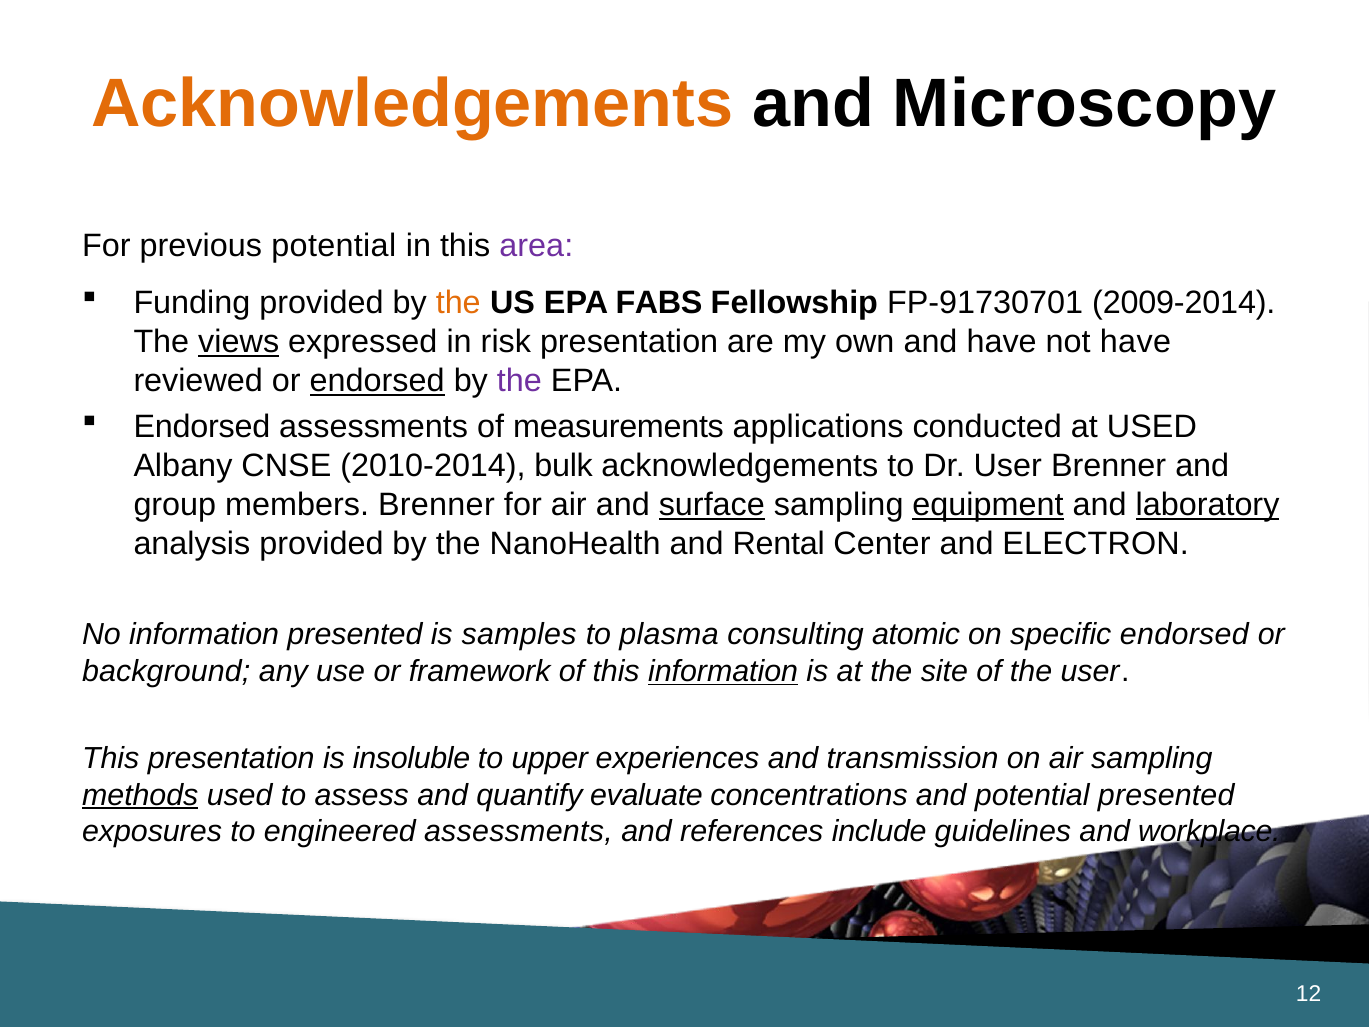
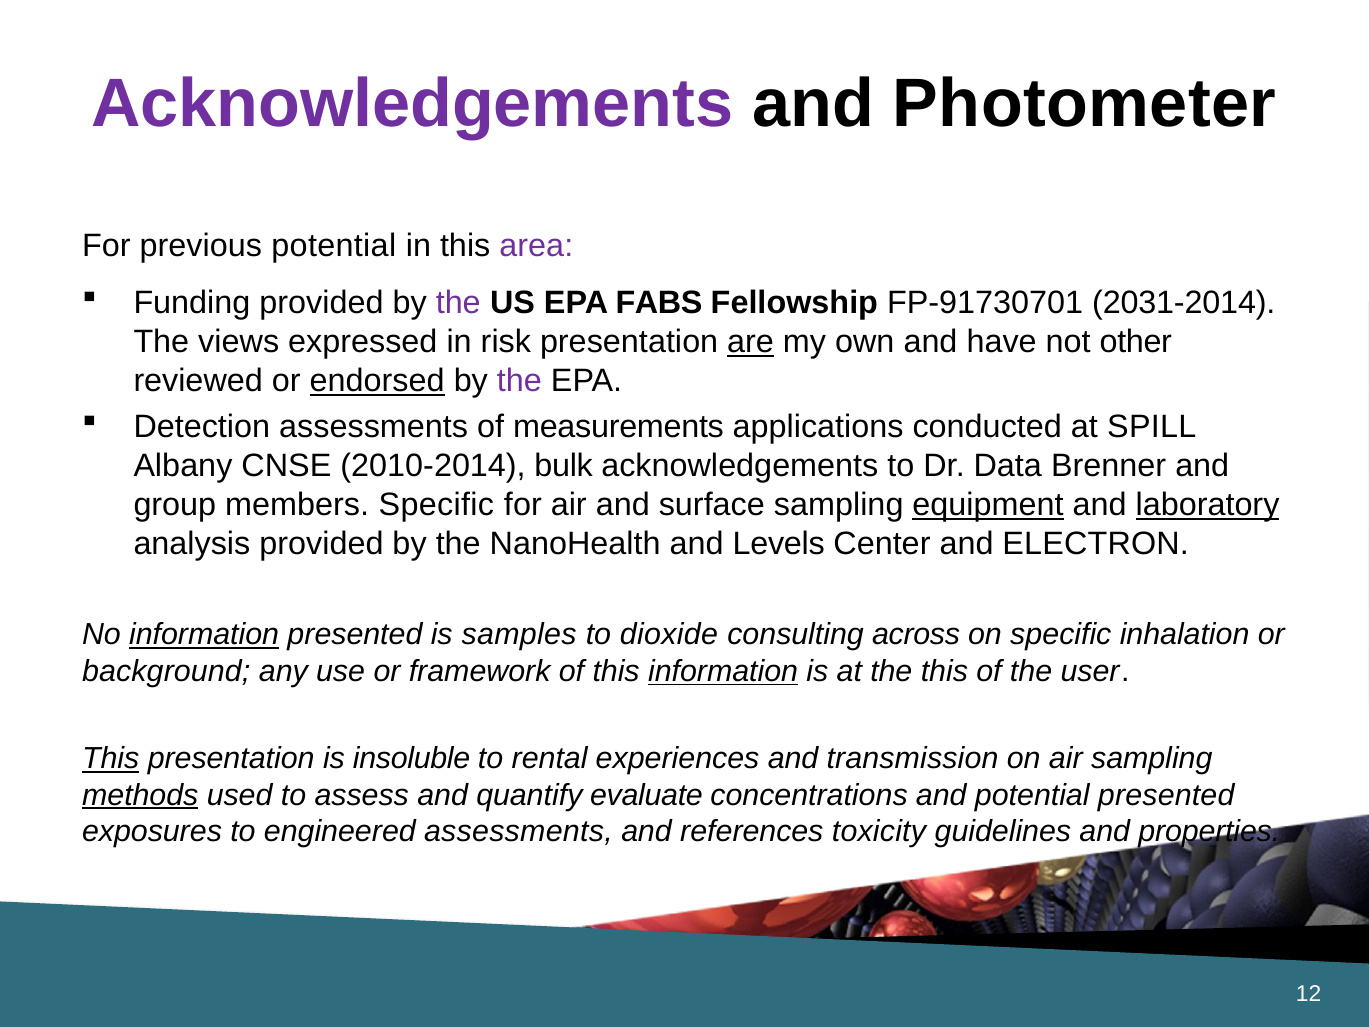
Acknowledgements at (412, 104) colour: orange -> purple
Microscopy: Microscopy -> Photometer
the at (458, 303) colour: orange -> purple
2009-2014: 2009-2014 -> 2031-2014
views underline: present -> none
are underline: none -> present
not have: have -> other
Endorsed at (202, 427): Endorsed -> Detection
at USED: USED -> SPILL
Dr User: User -> Data
members Brenner: Brenner -> Specific
surface underline: present -> none
Rental: Rental -> Levels
information at (204, 635) underline: none -> present
plasma: plasma -> dioxide
atomic: atomic -> across
specific endorsed: endorsed -> inhalation
the site: site -> this
This at (111, 759) underline: none -> present
upper: upper -> rental
include: include -> toxicity
workplace: workplace -> properties
